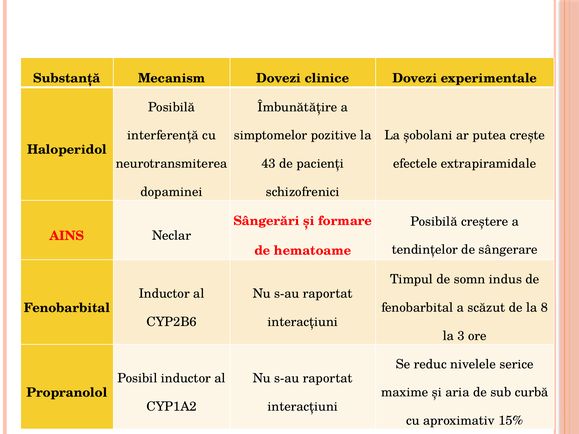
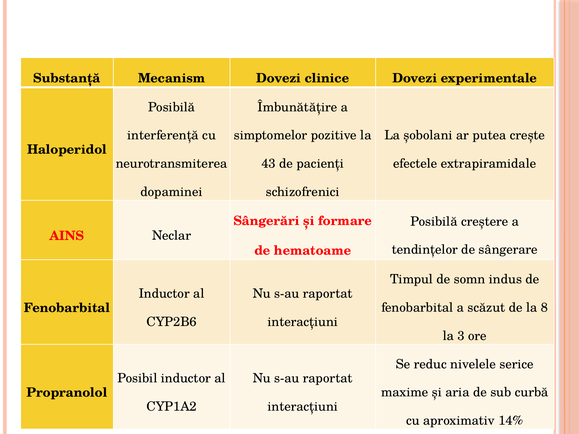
15%: 15% -> 14%
